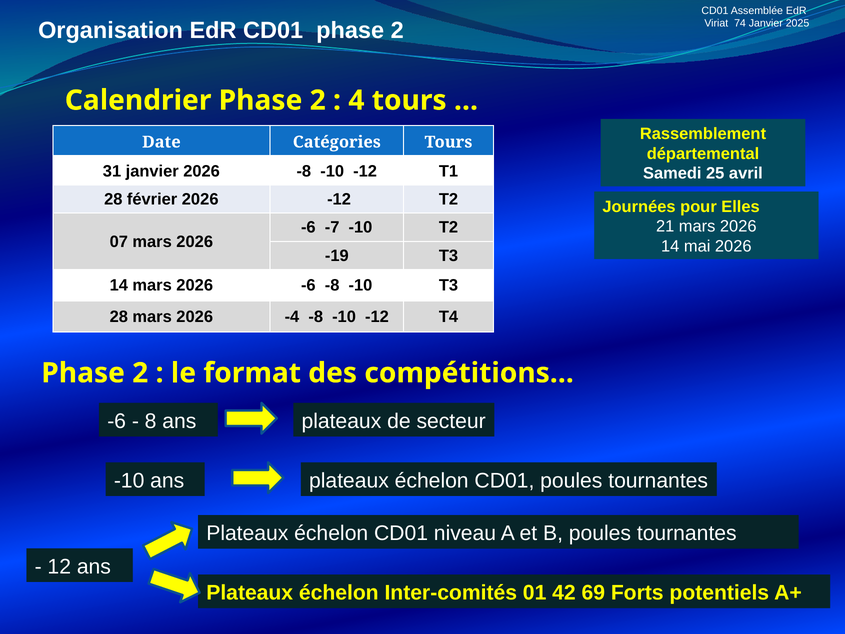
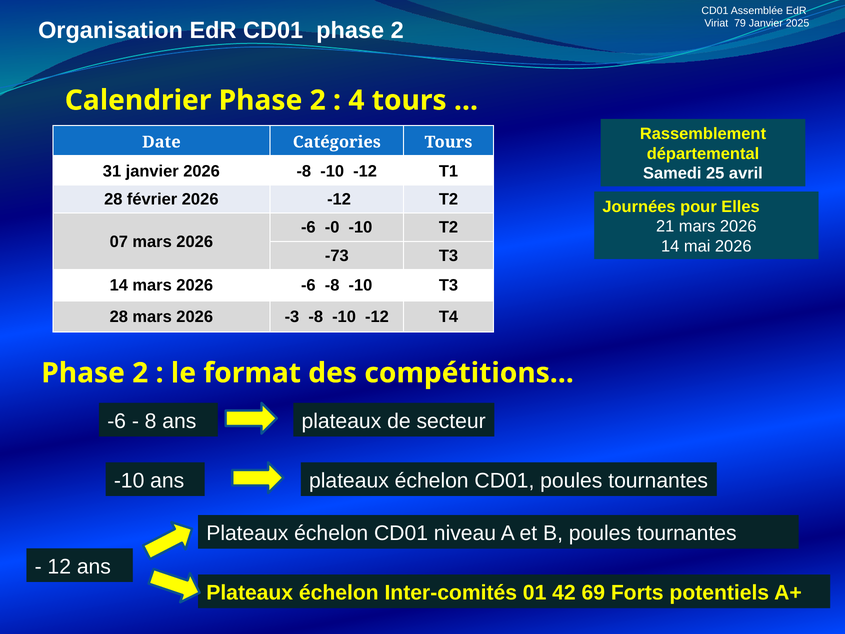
74: 74 -> 79
-7: -7 -> -0
-19: -19 -> -73
-4: -4 -> -3
